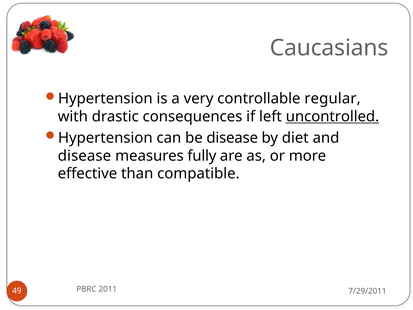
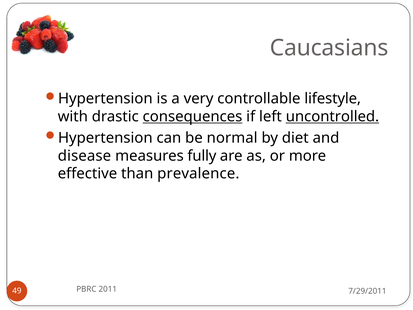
regular: regular -> lifestyle
consequences underline: none -> present
be disease: disease -> normal
compatible: compatible -> prevalence
